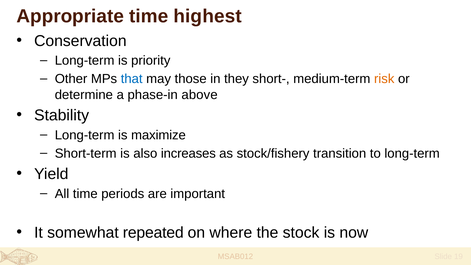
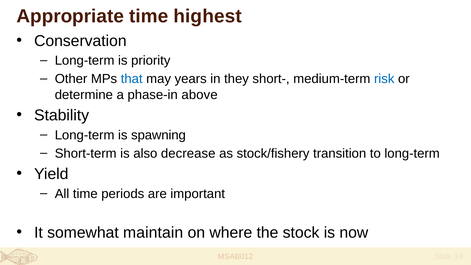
those: those -> years
risk colour: orange -> blue
maximize: maximize -> spawning
increases: increases -> decrease
repeated: repeated -> maintain
